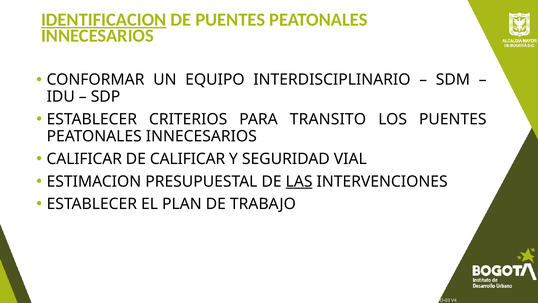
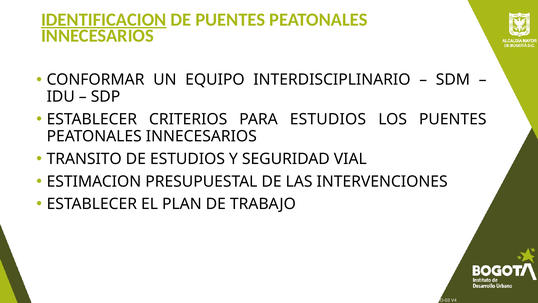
PARA TRANSITO: TRANSITO -> ESTUDIOS
CALIFICAR at (84, 159): CALIFICAR -> TRANSITO
DE CALIFICAR: CALIFICAR -> ESTUDIOS
LAS underline: present -> none
